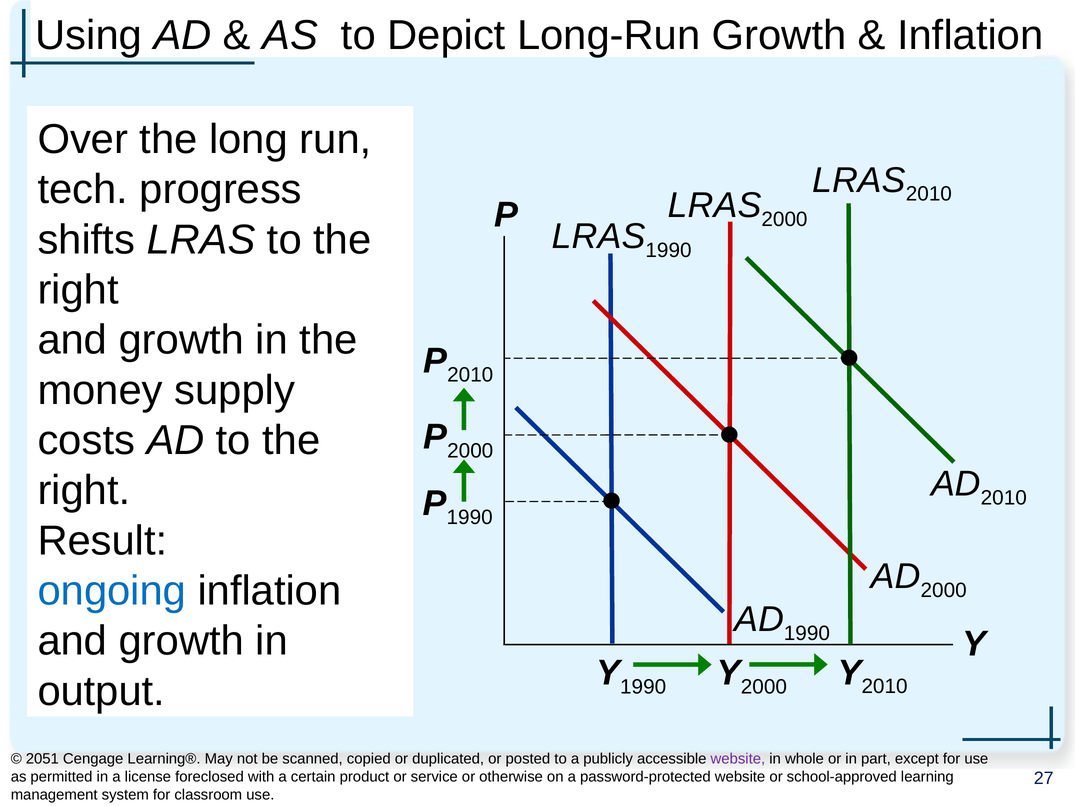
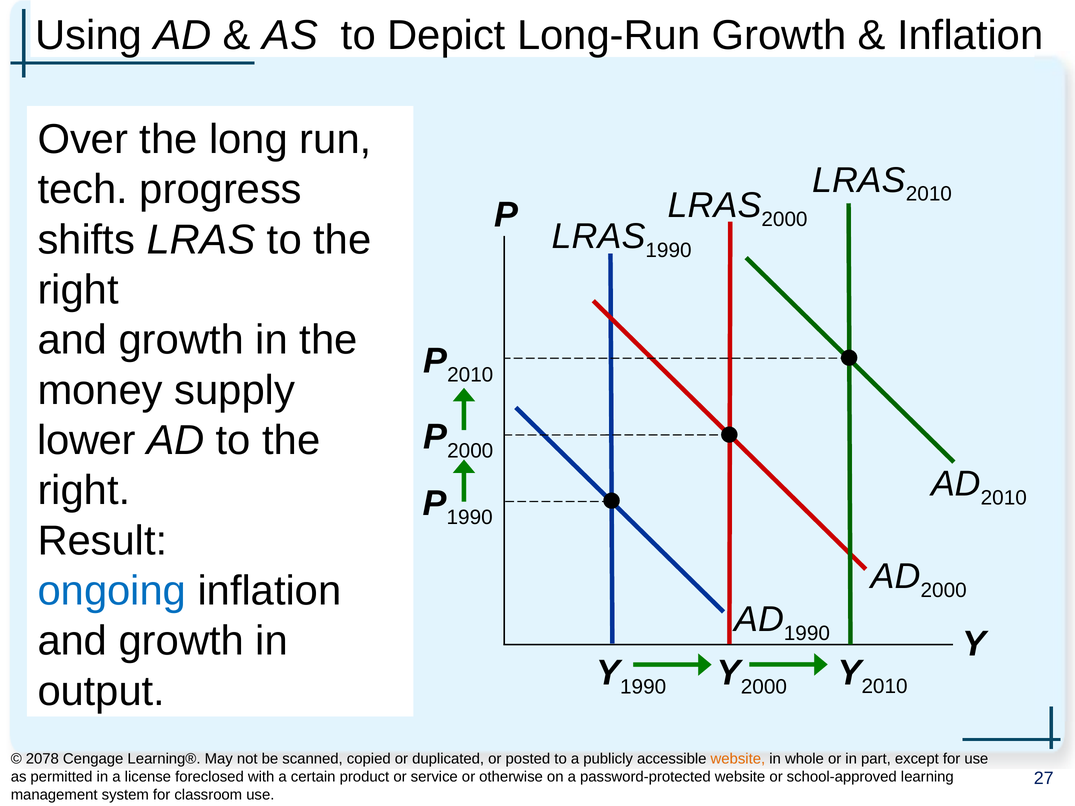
costs: costs -> lower
2051: 2051 -> 2078
website at (738, 759) colour: purple -> orange
